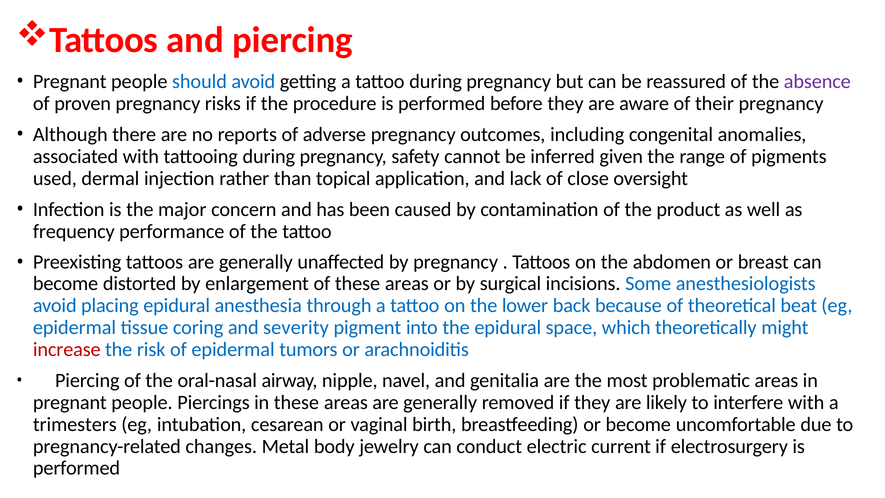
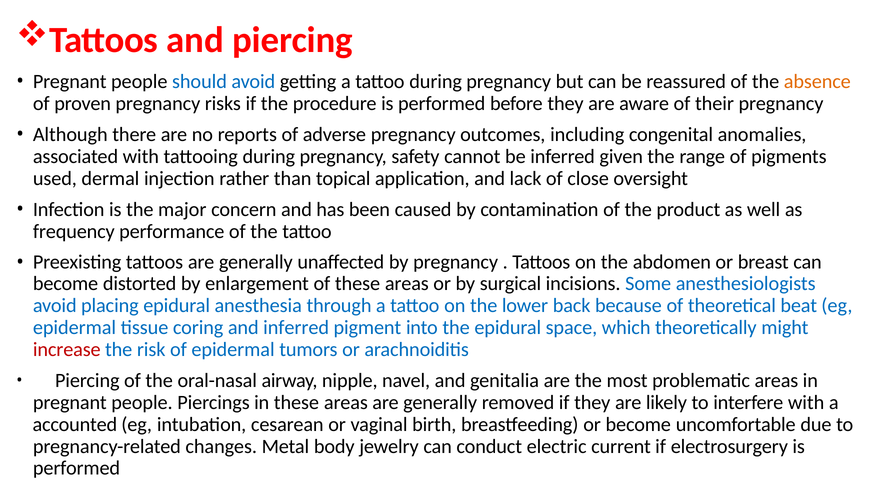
absence colour: purple -> orange
and severity: severity -> inferred
trimesters: trimesters -> accounted
